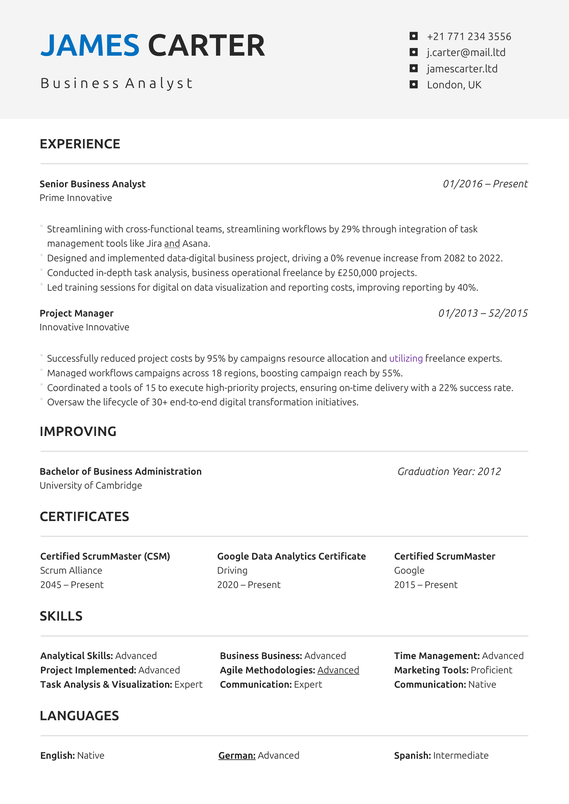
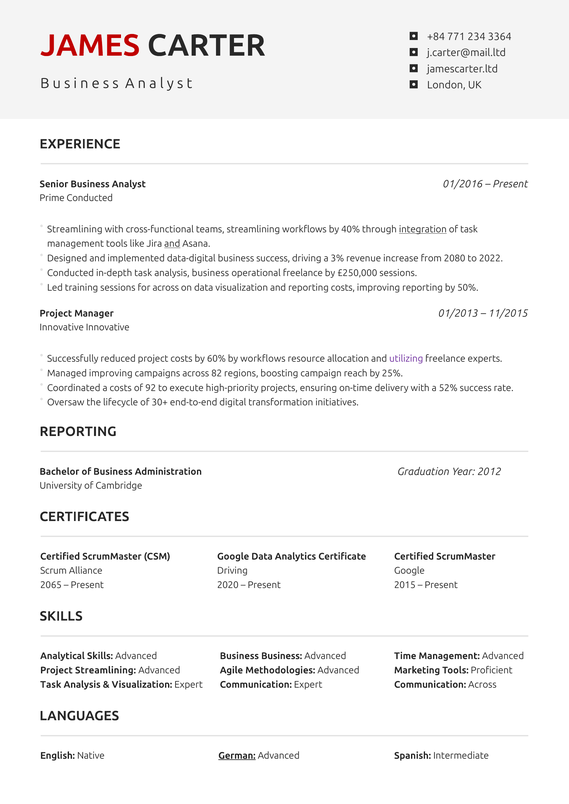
JAMES colour: blue -> red
+21: +21 -> +84
3556: 3556 -> 3364
Prime Innovative: Innovative -> Conducted
29%: 29% -> 40%
integration underline: none -> present
business project: project -> success
0%: 0% -> 3%
2082: 2082 -> 2080
£250,000 projects: projects -> sessions
for digital: digital -> across
40%: 40% -> 50%
52/2015: 52/2015 -> 11/2015
95%: 95% -> 60%
by campaigns: campaigns -> workflows
Managed workflows: workflows -> improving
18: 18 -> 82
55%: 55% -> 25%
a tools: tools -> costs
15: 15 -> 92
22%: 22% -> 52%
IMPROVING at (78, 432): IMPROVING -> REPORTING
2045: 2045 -> 2065
Project Implemented: Implemented -> Streamlining
Advanced at (338, 671) underline: present -> none
Communication Native: Native -> Across
